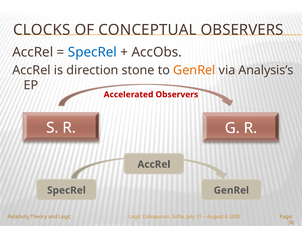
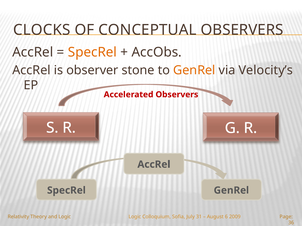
SpecRel at (92, 52) colour: blue -> orange
direction: direction -> observer
Analysis’s: Analysis’s -> Velocity’s
